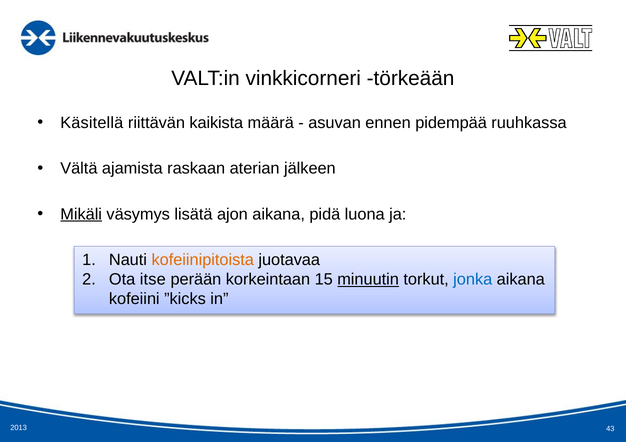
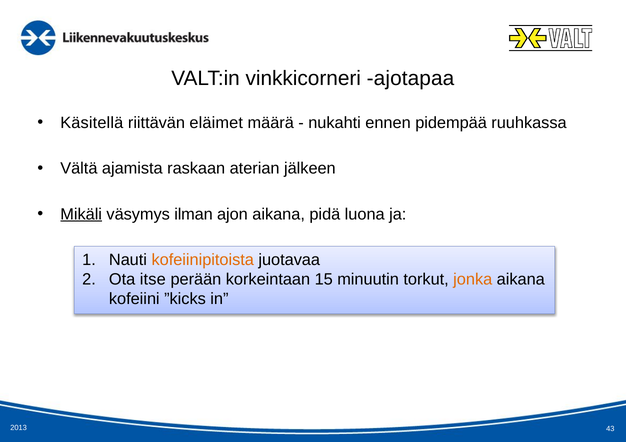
törkeään: törkeään -> ajotapaa
kaikista: kaikista -> eläimet
asuvan: asuvan -> nukahti
lisätä: lisätä -> ilman
minuutin underline: present -> none
jonka colour: blue -> orange
